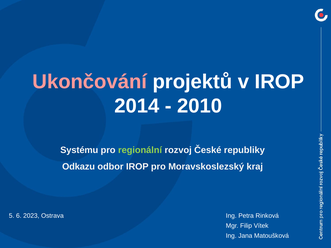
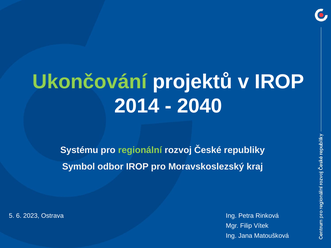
Ukončování colour: pink -> light green
2010: 2010 -> 2040
Odkazu: Odkazu -> Symbol
